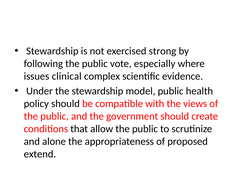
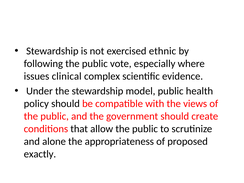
strong: strong -> ethnic
extend: extend -> exactly
